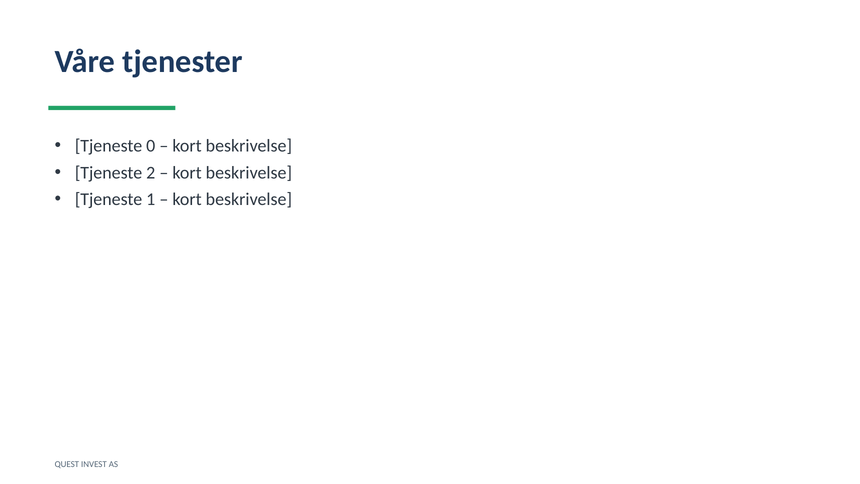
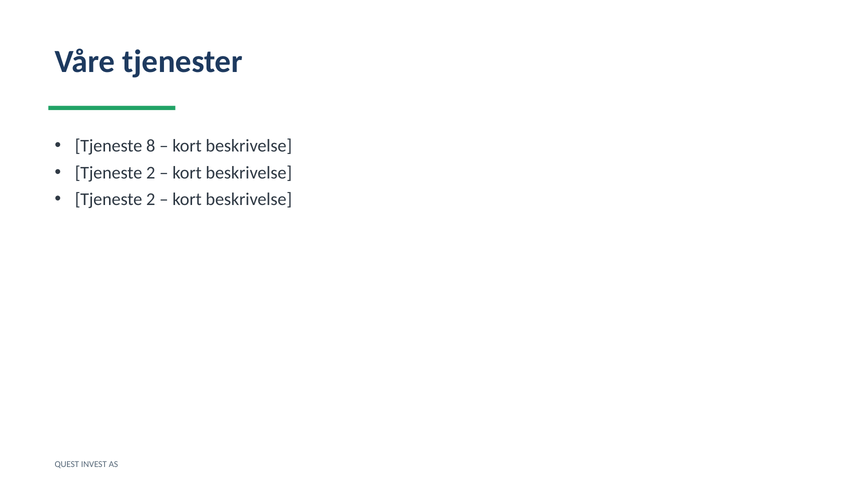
0: 0 -> 8
1 at (151, 199): 1 -> 2
